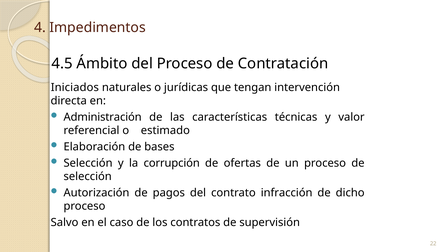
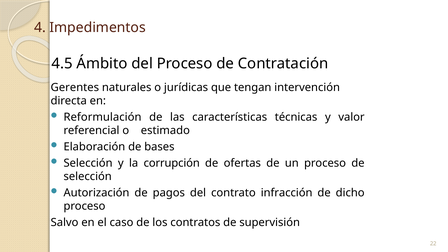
Iniciados: Iniciados -> Gerentes
Administración: Administración -> Reformulación
